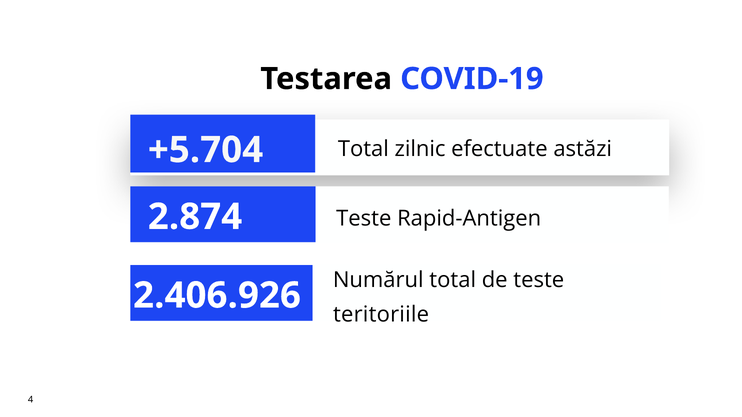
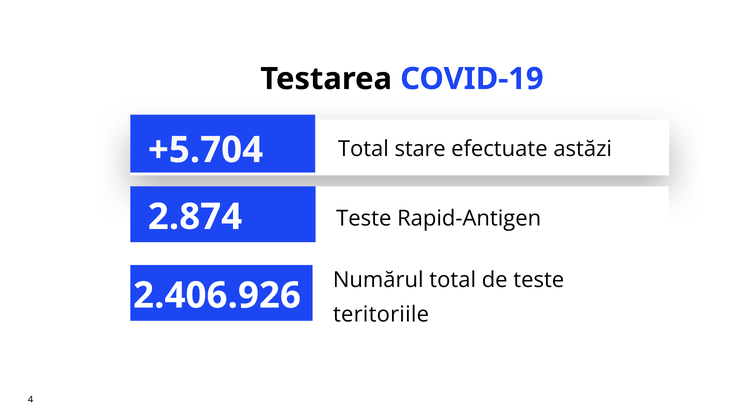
zilnic: zilnic -> stare
